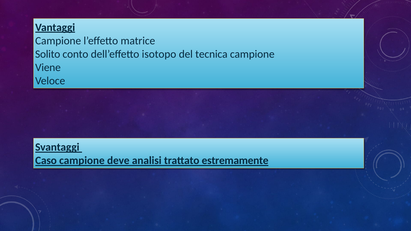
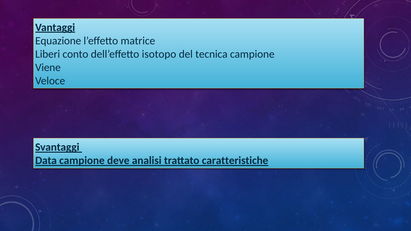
Campione at (58, 41): Campione -> Equazione
Solito: Solito -> Liberi
Caso: Caso -> Data
estremamente: estremamente -> caratteristiche
